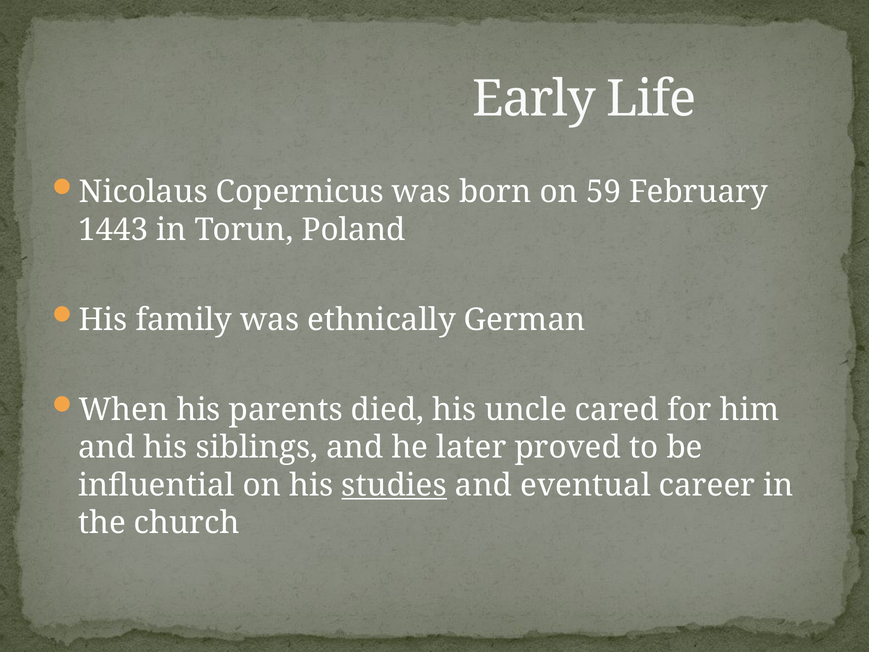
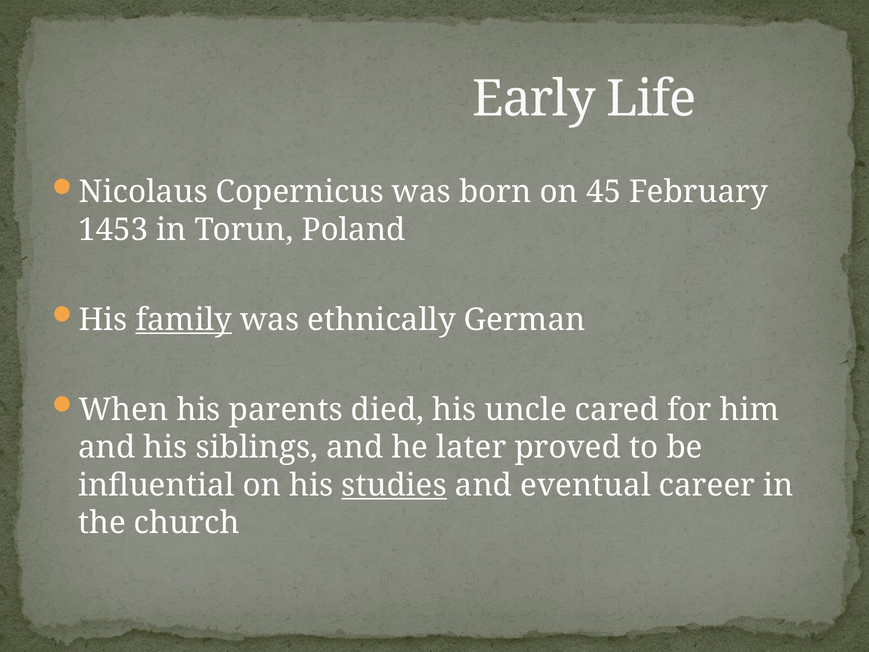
59: 59 -> 45
1443: 1443 -> 1453
family underline: none -> present
